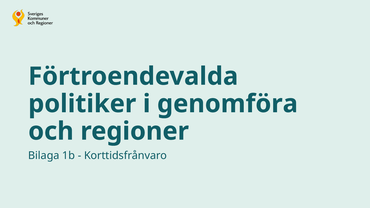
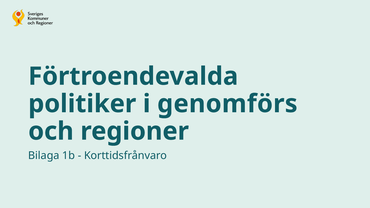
genomföra: genomföra -> genomförs
